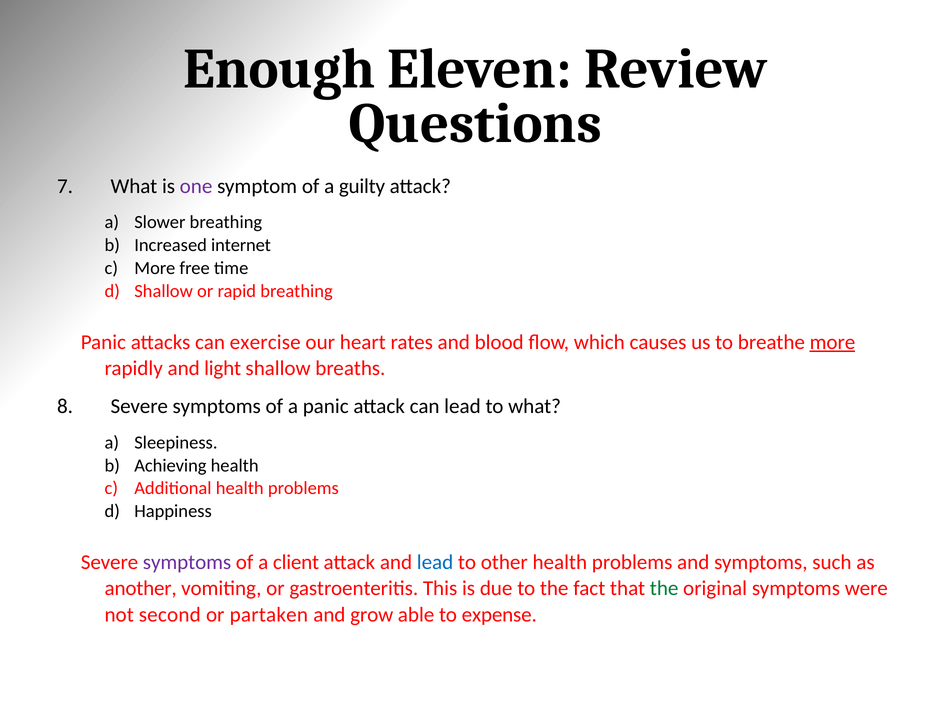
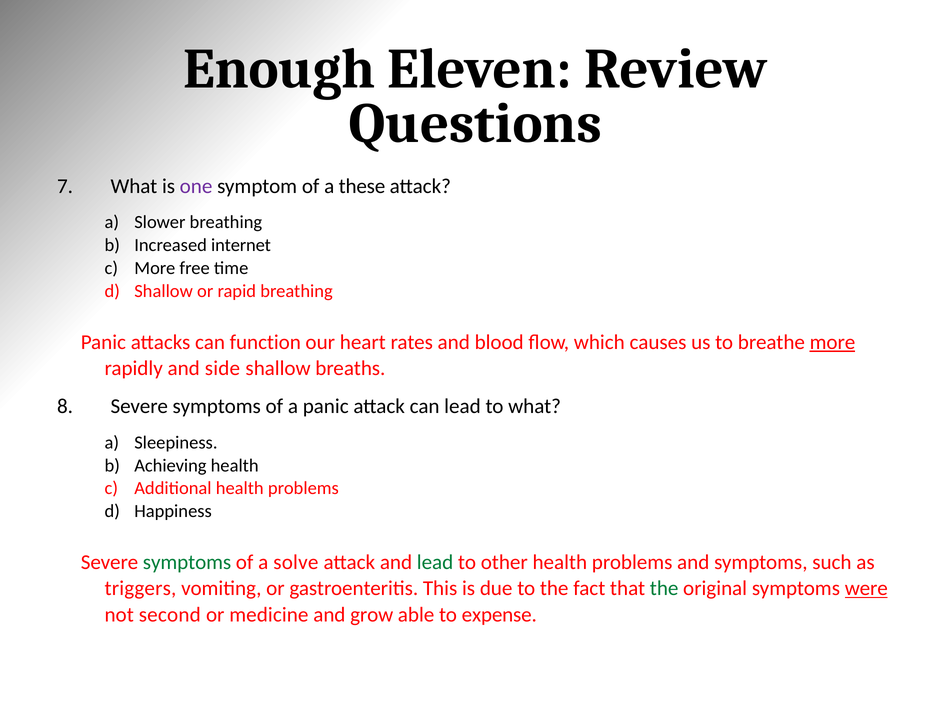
guilty: guilty -> these
exercise: exercise -> function
light: light -> side
symptoms at (187, 562) colour: purple -> green
client: client -> solve
lead at (435, 562) colour: blue -> green
another: another -> triggers
were underline: none -> present
partaken: partaken -> medicine
